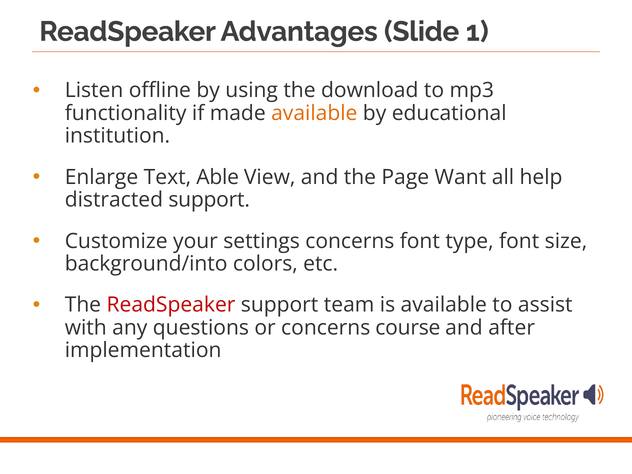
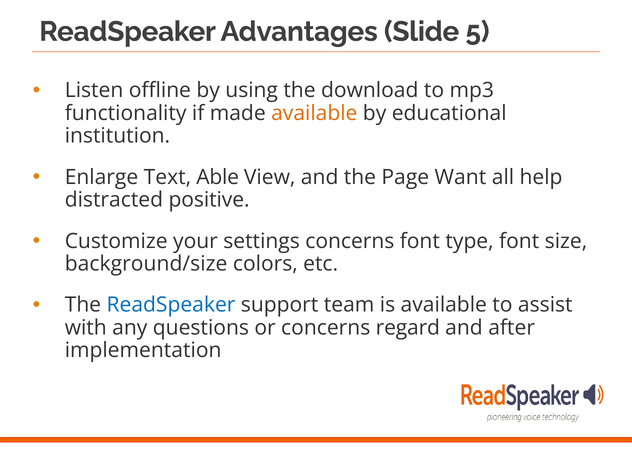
1: 1 -> 5
distracted support: support -> positive
background/into: background/into -> background/size
ReadSpeaker at (171, 305) colour: red -> blue
course: course -> regard
